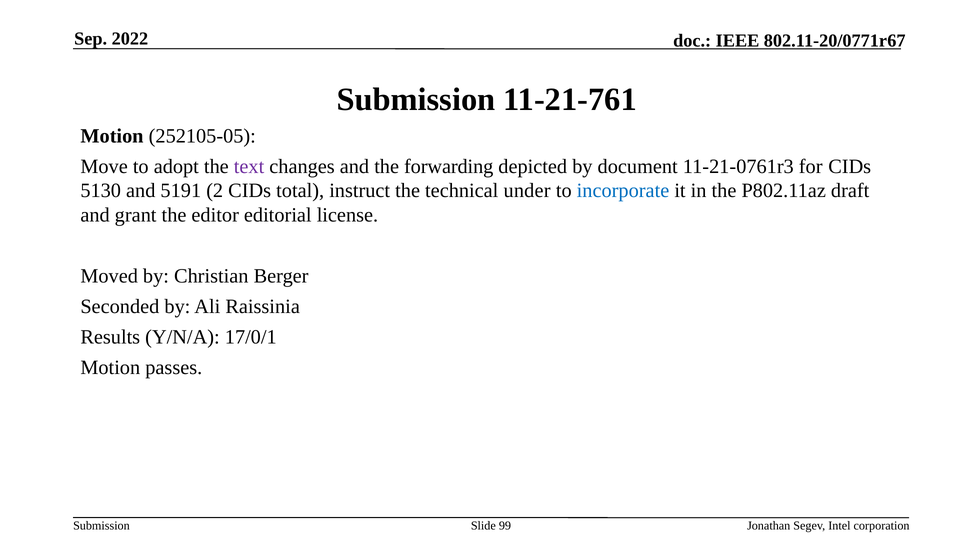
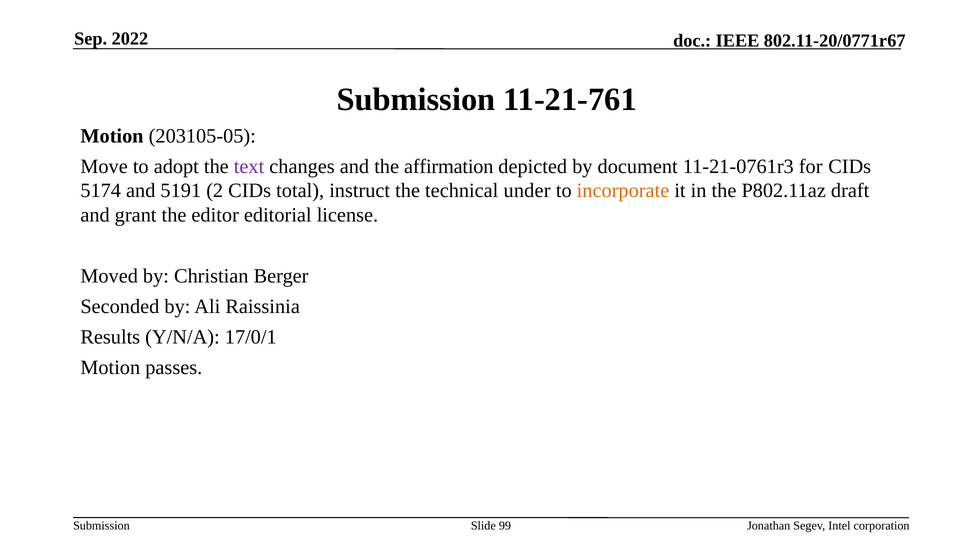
252105-05: 252105-05 -> 203105-05
forwarding: forwarding -> affirmation
5130: 5130 -> 5174
incorporate colour: blue -> orange
